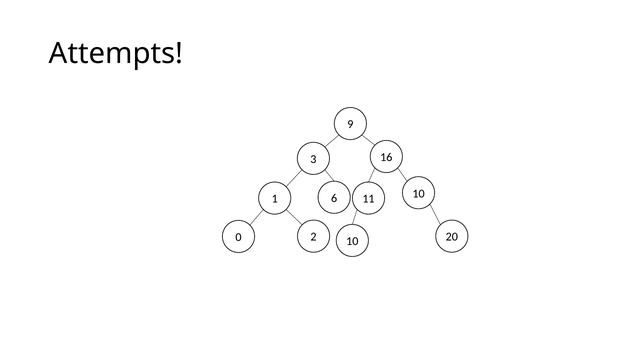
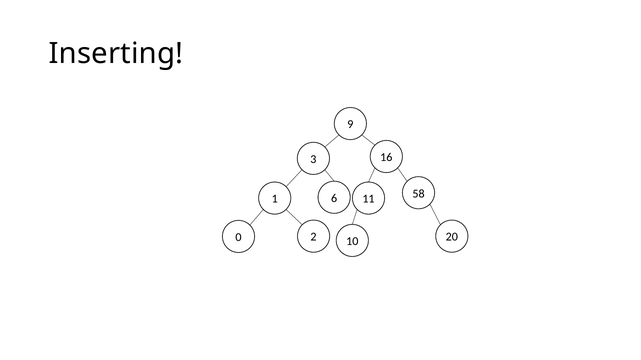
Attempts: Attempts -> Inserting
1 10: 10 -> 58
